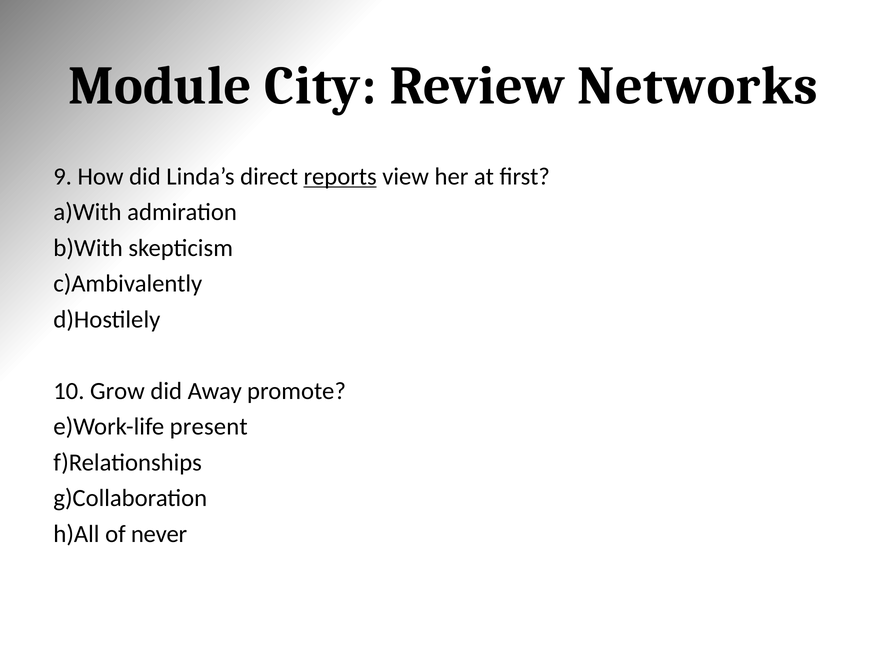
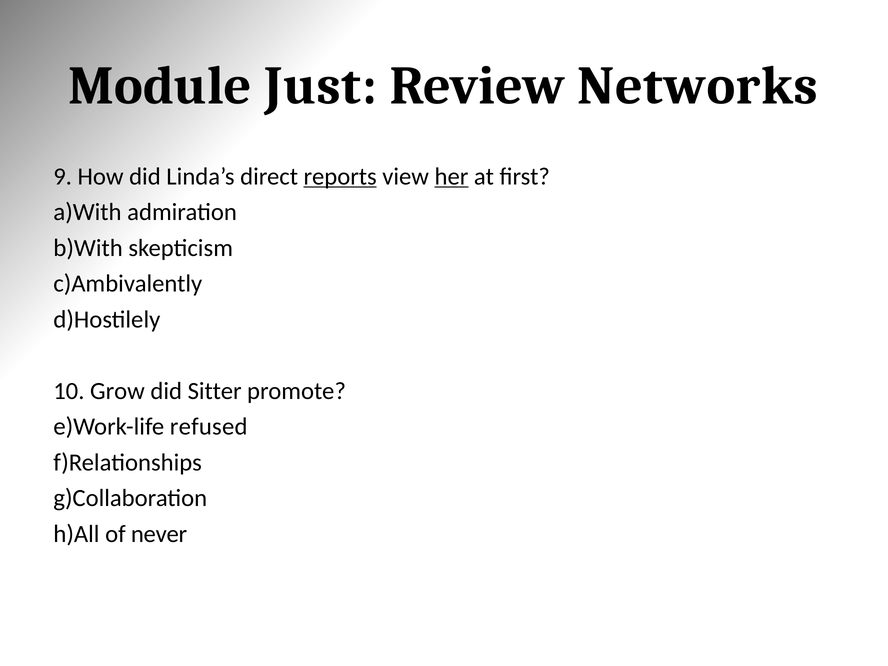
City: City -> Just
her underline: none -> present
Away: Away -> Sitter
present: present -> refused
